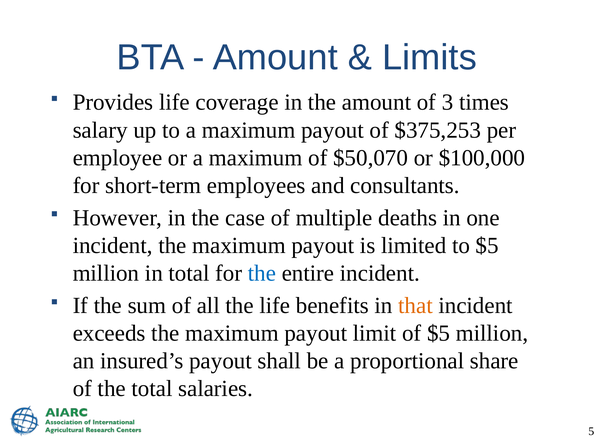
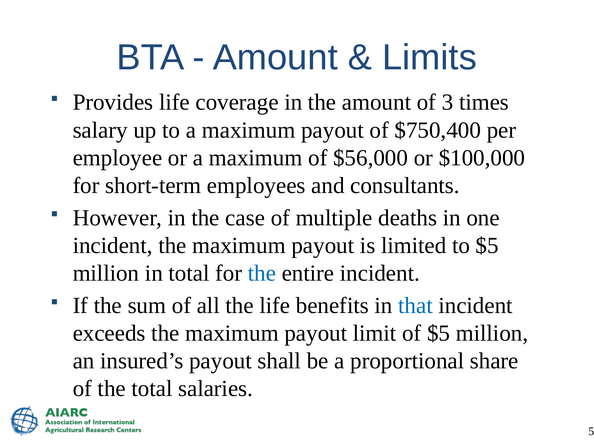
$375,253: $375,253 -> $750,400
$50,070: $50,070 -> $56,000
that colour: orange -> blue
